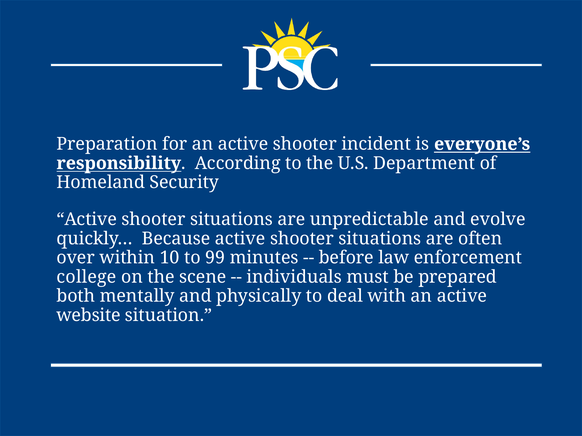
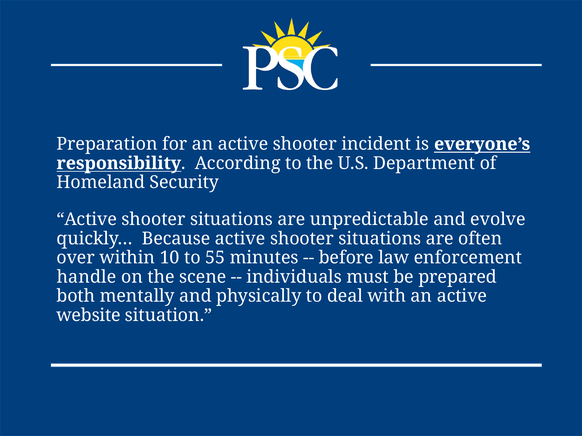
99: 99 -> 55
college: college -> handle
